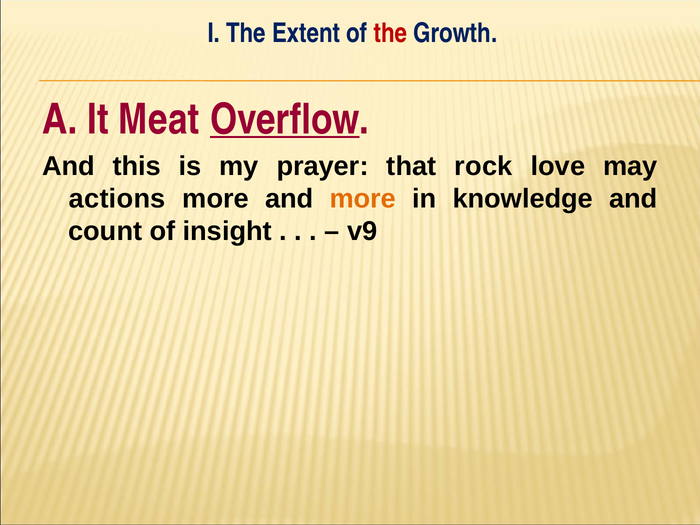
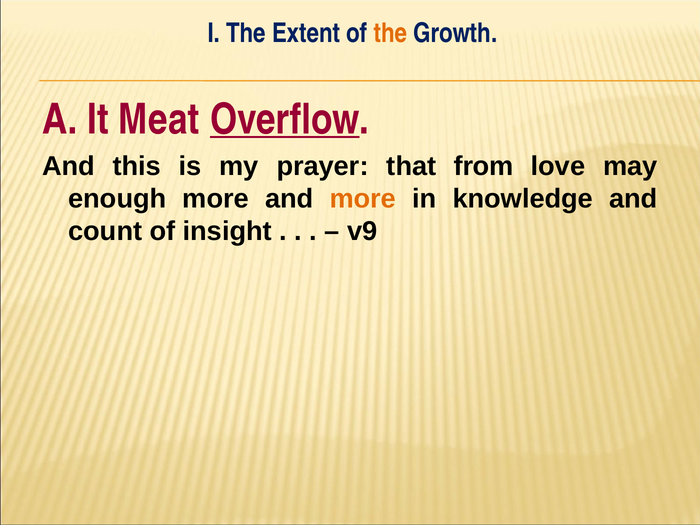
the at (390, 33) colour: red -> orange
rock: rock -> from
actions: actions -> enough
